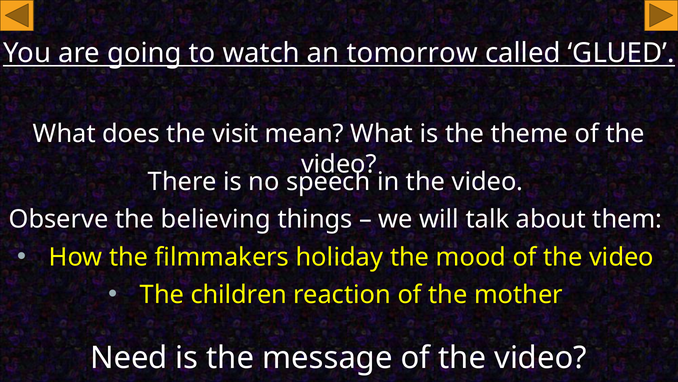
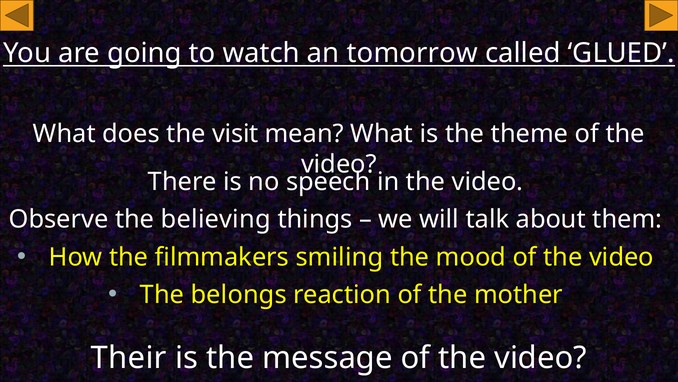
holiday: holiday -> smiling
children: children -> belongs
Need: Need -> Their
